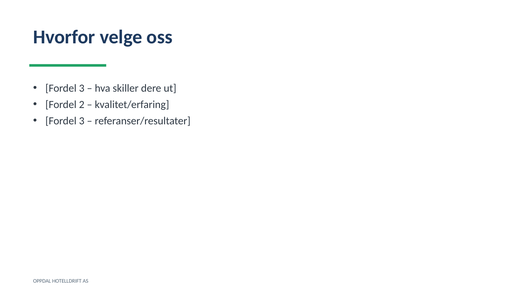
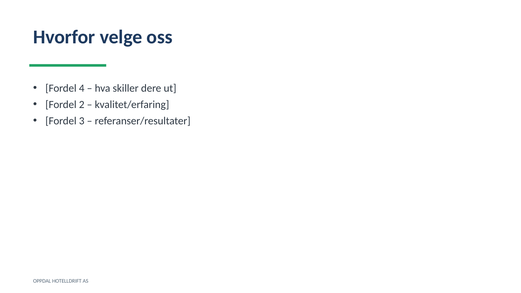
3 at (82, 88): 3 -> 4
